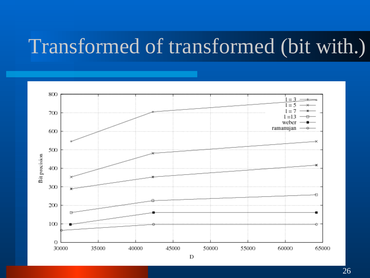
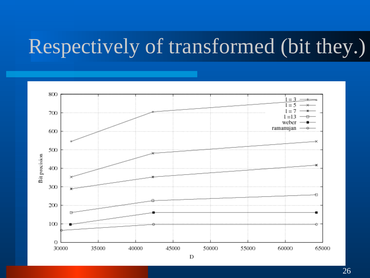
Transformed at (84, 46): Transformed -> Respectively
with: with -> they
